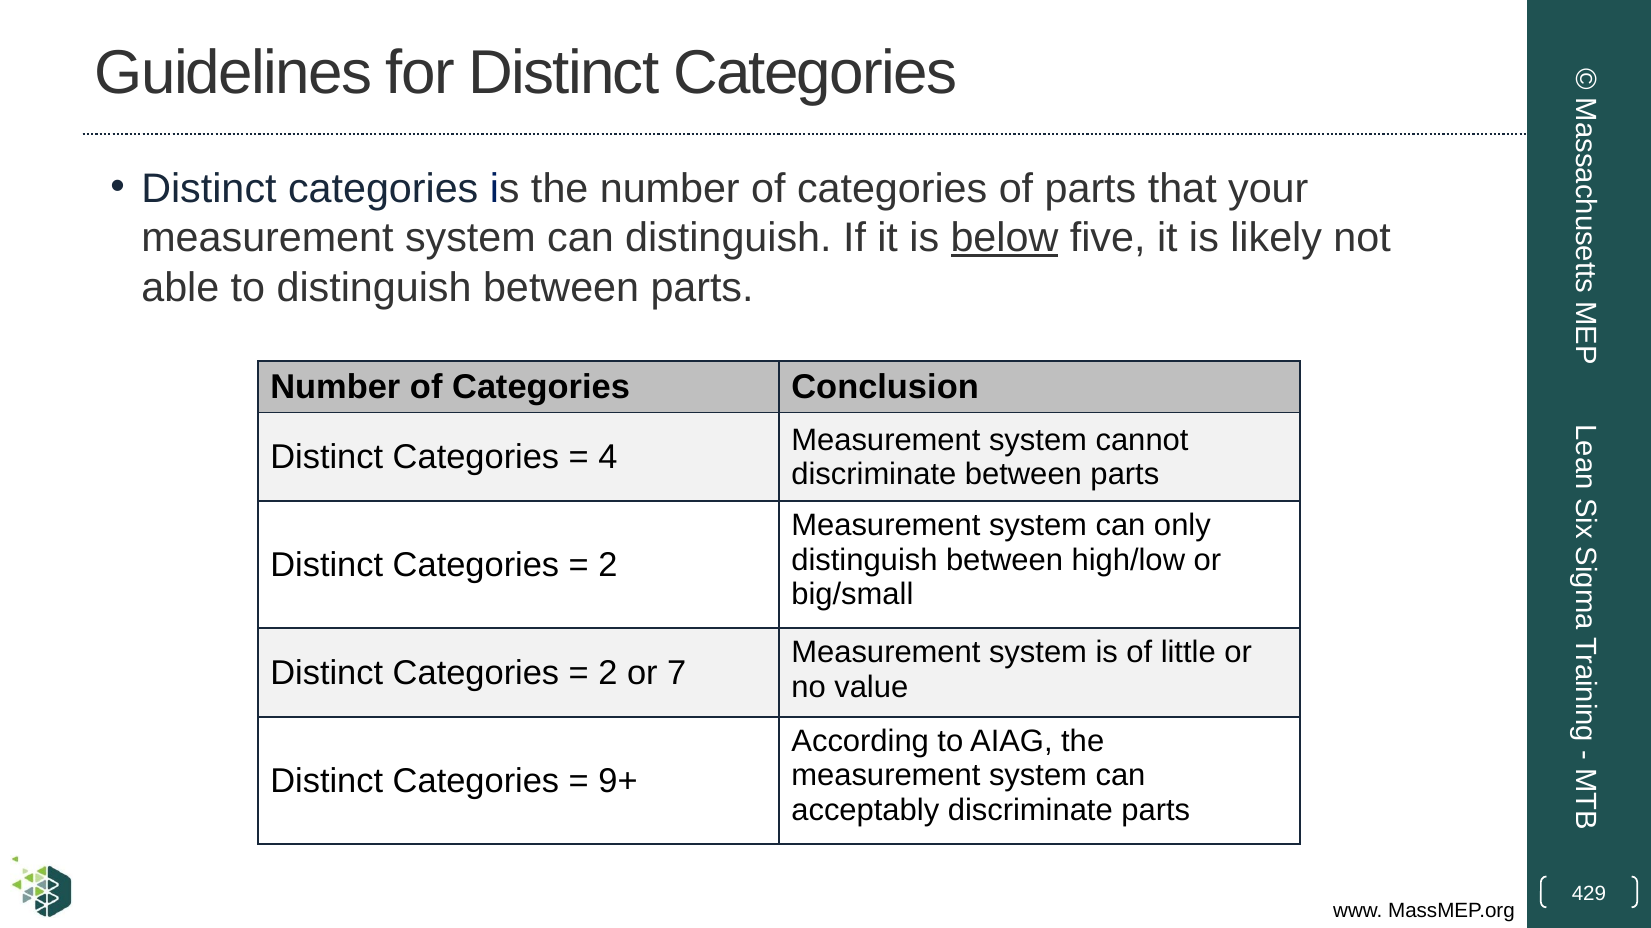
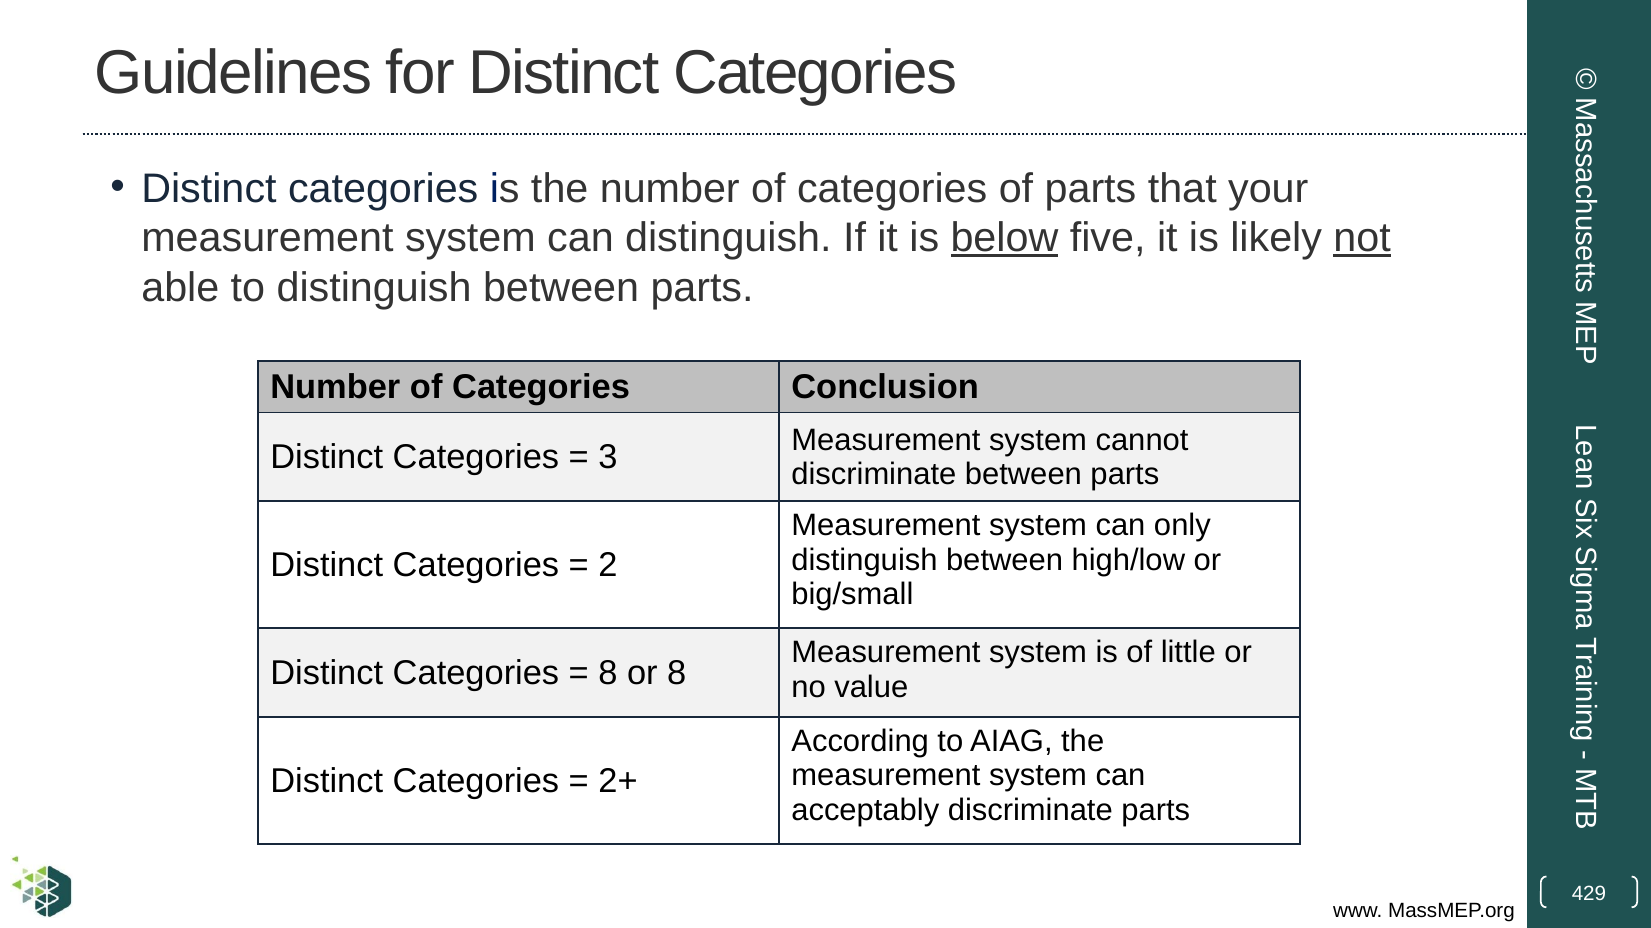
not underline: none -> present
4: 4 -> 3
2 at (608, 674): 2 -> 8
or 7: 7 -> 8
9+: 9+ -> 2+
